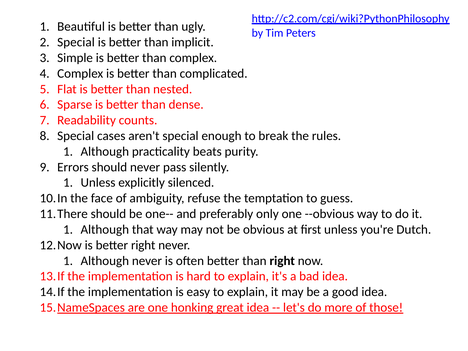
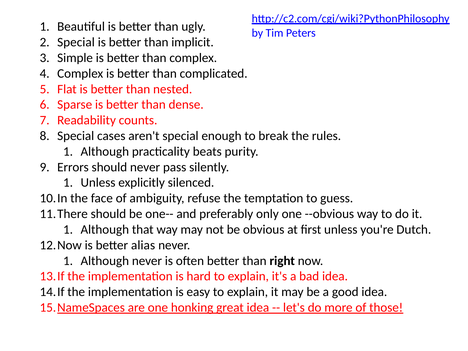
better right: right -> alias
